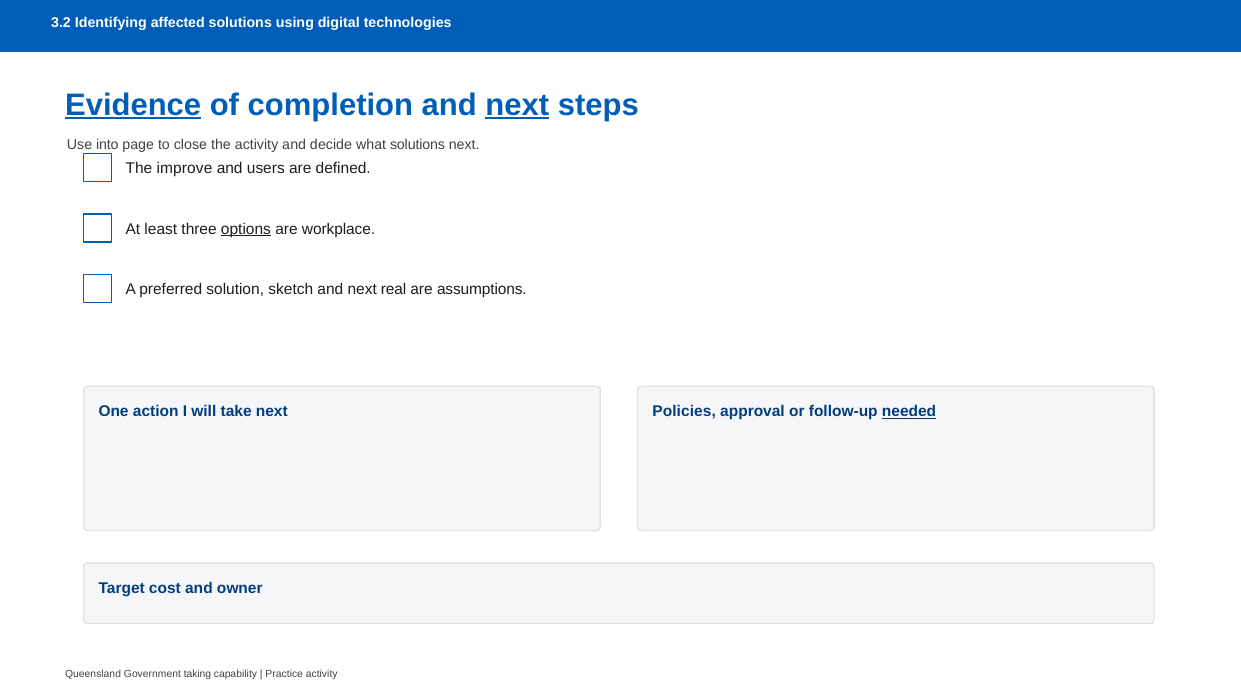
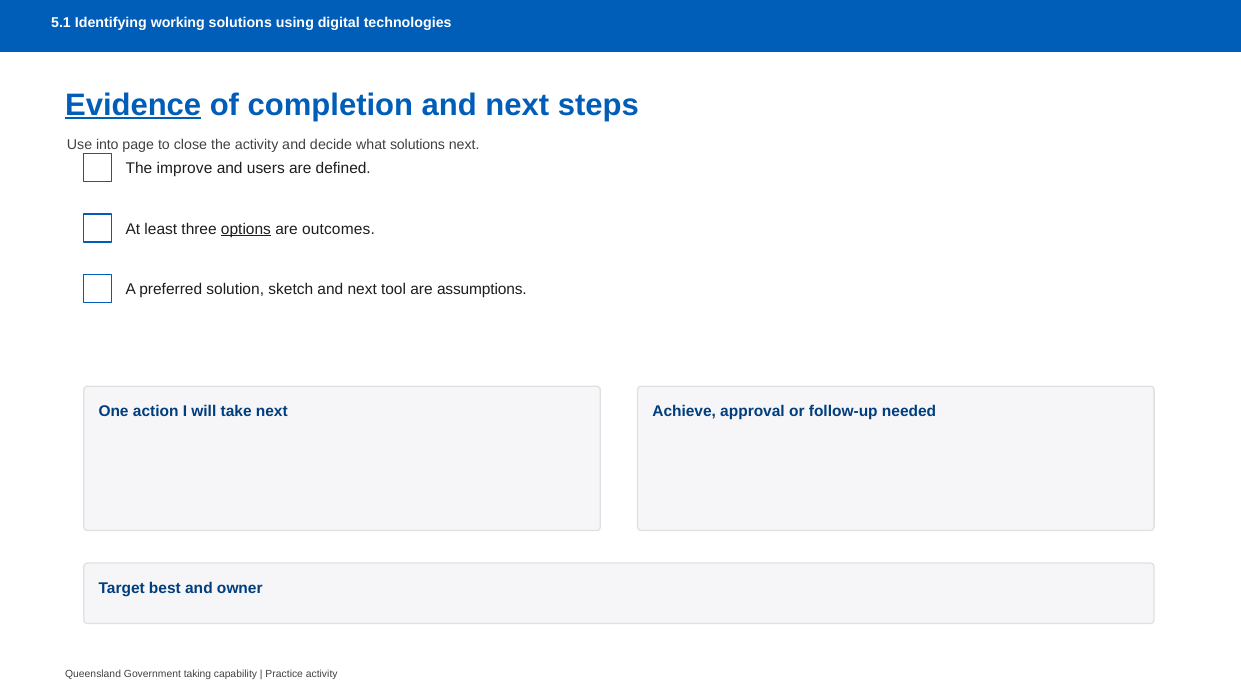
3.2: 3.2 -> 5.1
affected: affected -> working
next at (517, 105) underline: present -> none
workplace: workplace -> outcomes
real: real -> tool
Policies: Policies -> Achieve
needed underline: present -> none
cost: cost -> best
